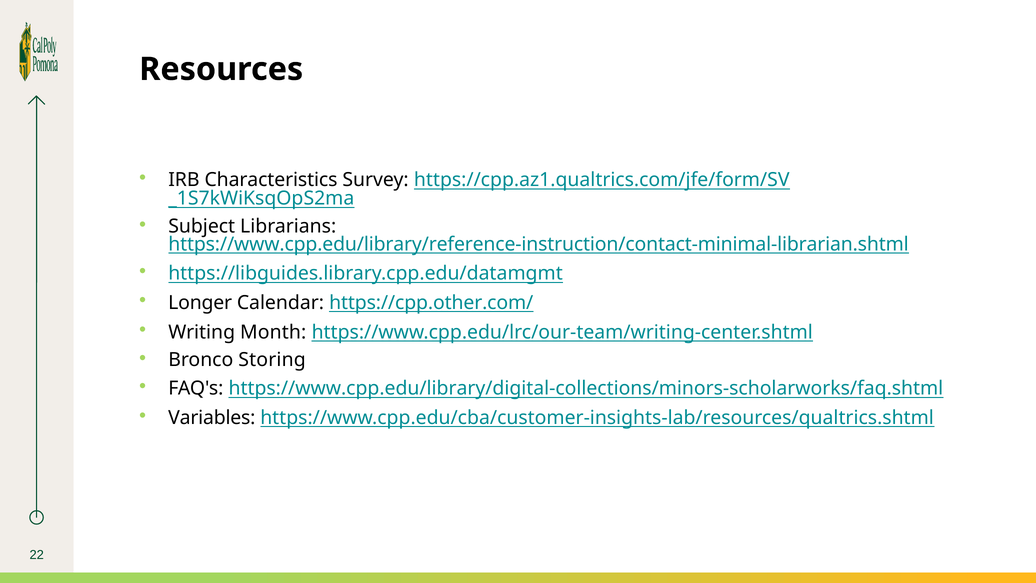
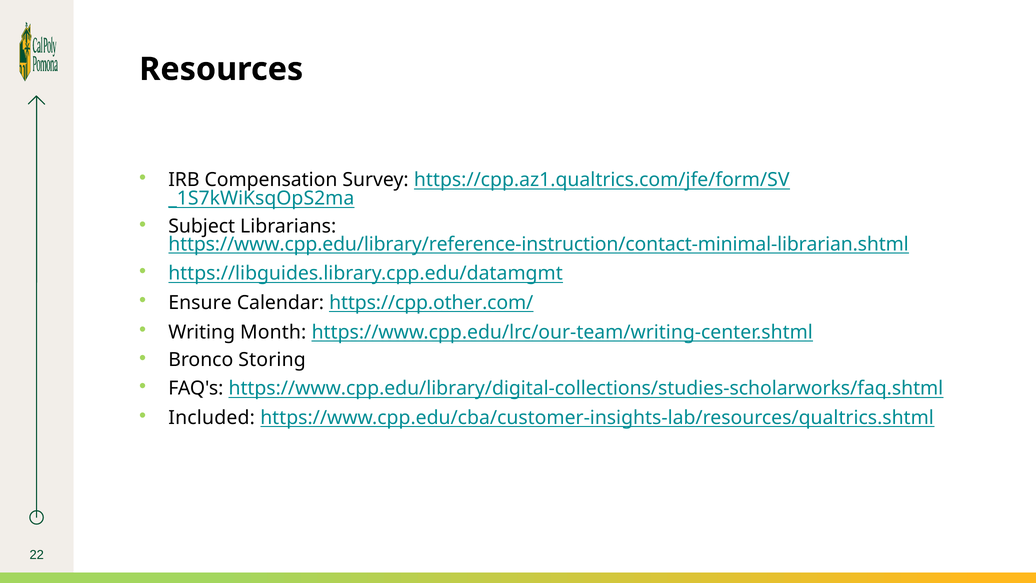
Characteristics: Characteristics -> Compensation
Longer: Longer -> Ensure
https://www.cpp.edu/library/digital-collections/minors-scholarworks/faq.shtml: https://www.cpp.edu/library/digital-collections/minors-scholarworks/faq.shtml -> https://www.cpp.edu/library/digital-collections/studies-scholarworks/faq.shtml
Variables: Variables -> Included
